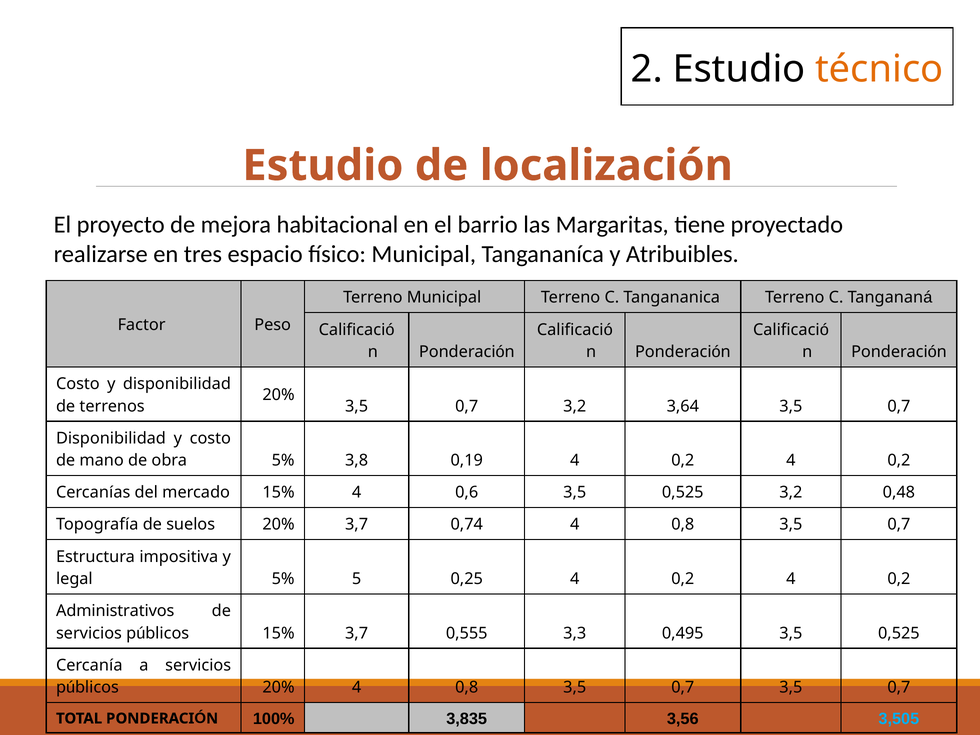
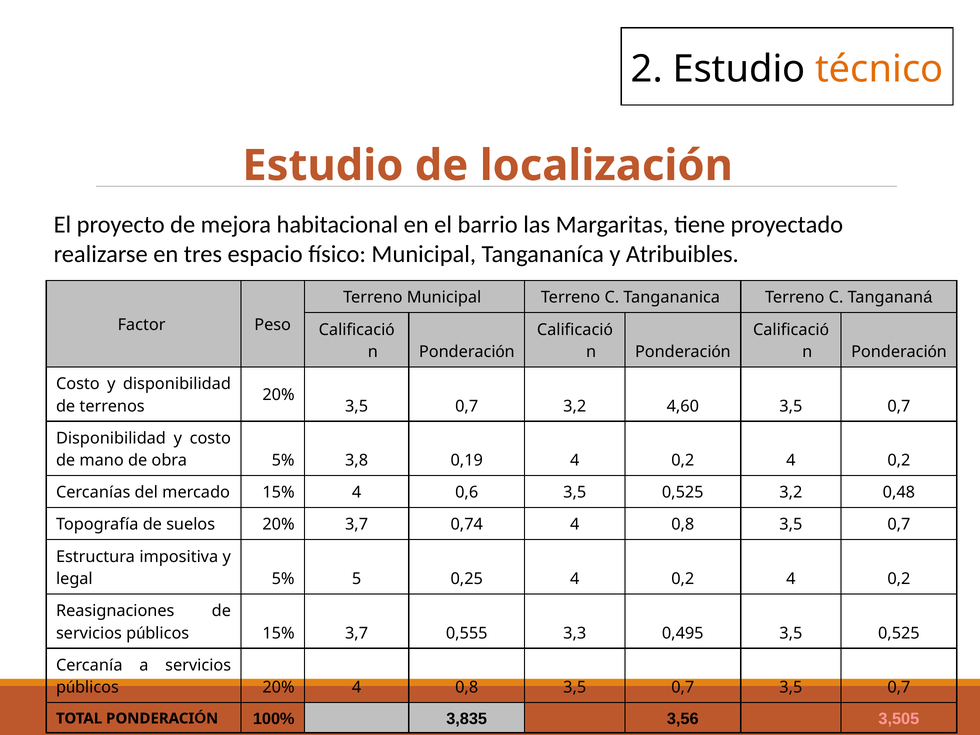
3,64: 3,64 -> 4,60
Administrativos: Administrativos -> Reasignaciones
3,505 colour: light blue -> pink
